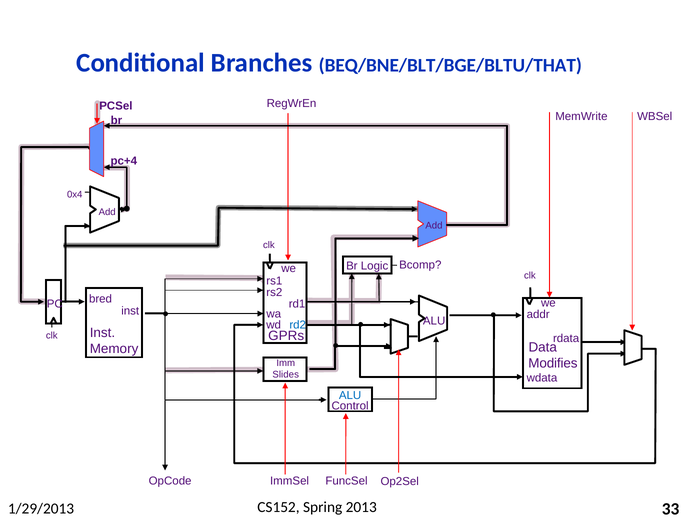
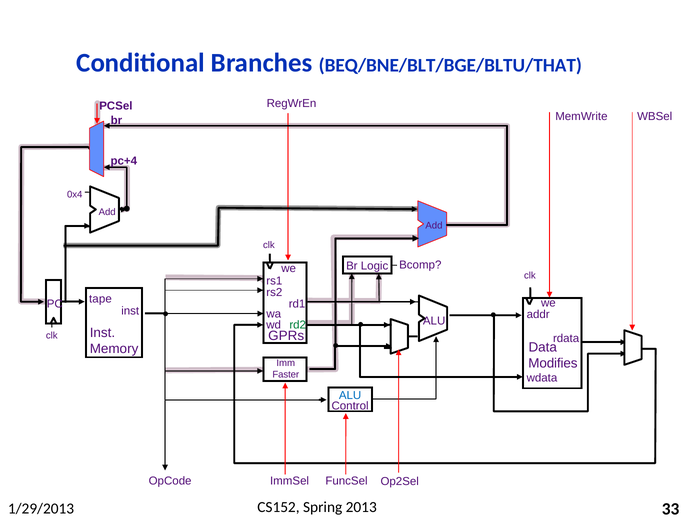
bred: bred -> tape
rd2 colour: blue -> green
Slides: Slides -> Faster
